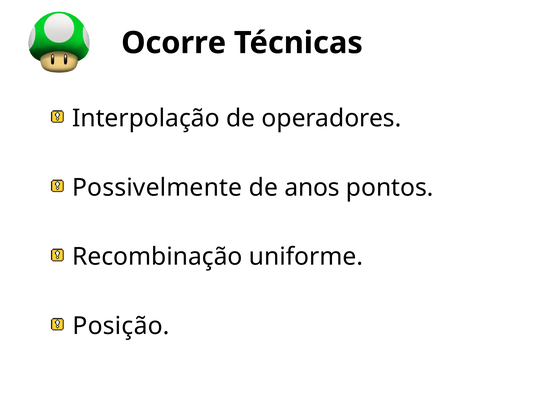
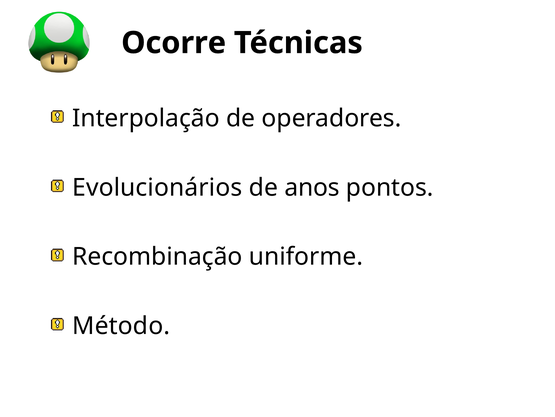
Possivelmente: Possivelmente -> Evolucionários
Posição: Posição -> Método
